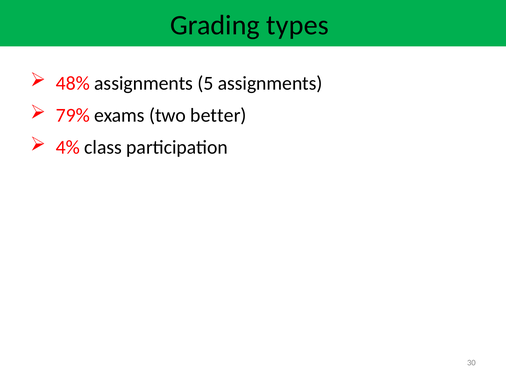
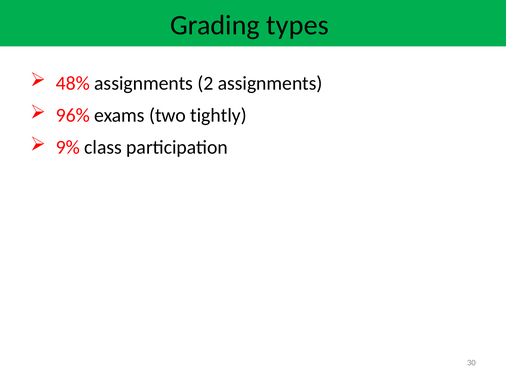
5: 5 -> 2
79%: 79% -> 96%
better: better -> tightly
4%: 4% -> 9%
